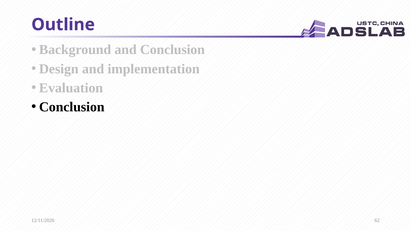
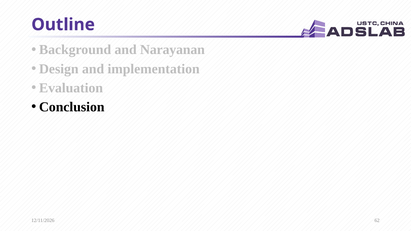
and Conclusion: Conclusion -> Narayanan
